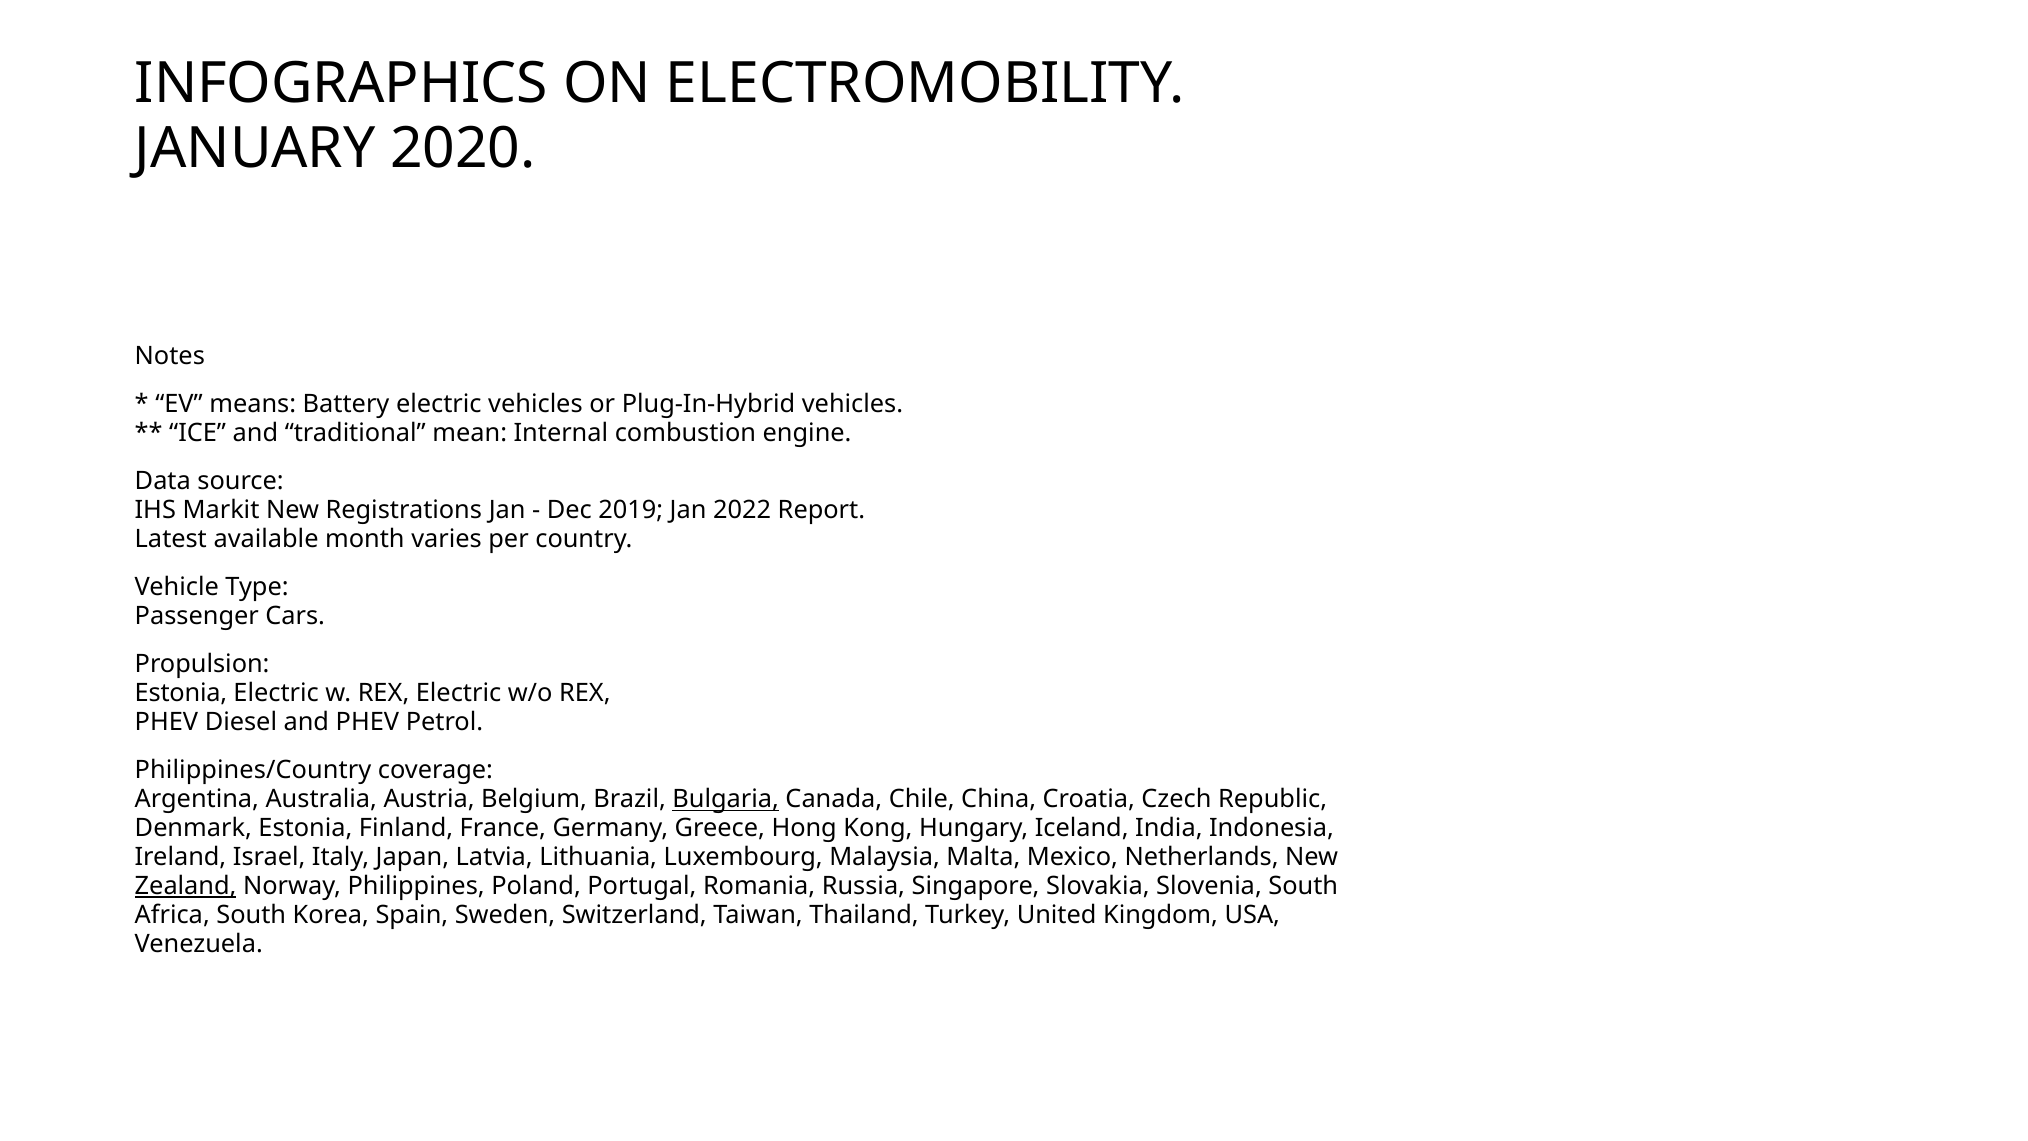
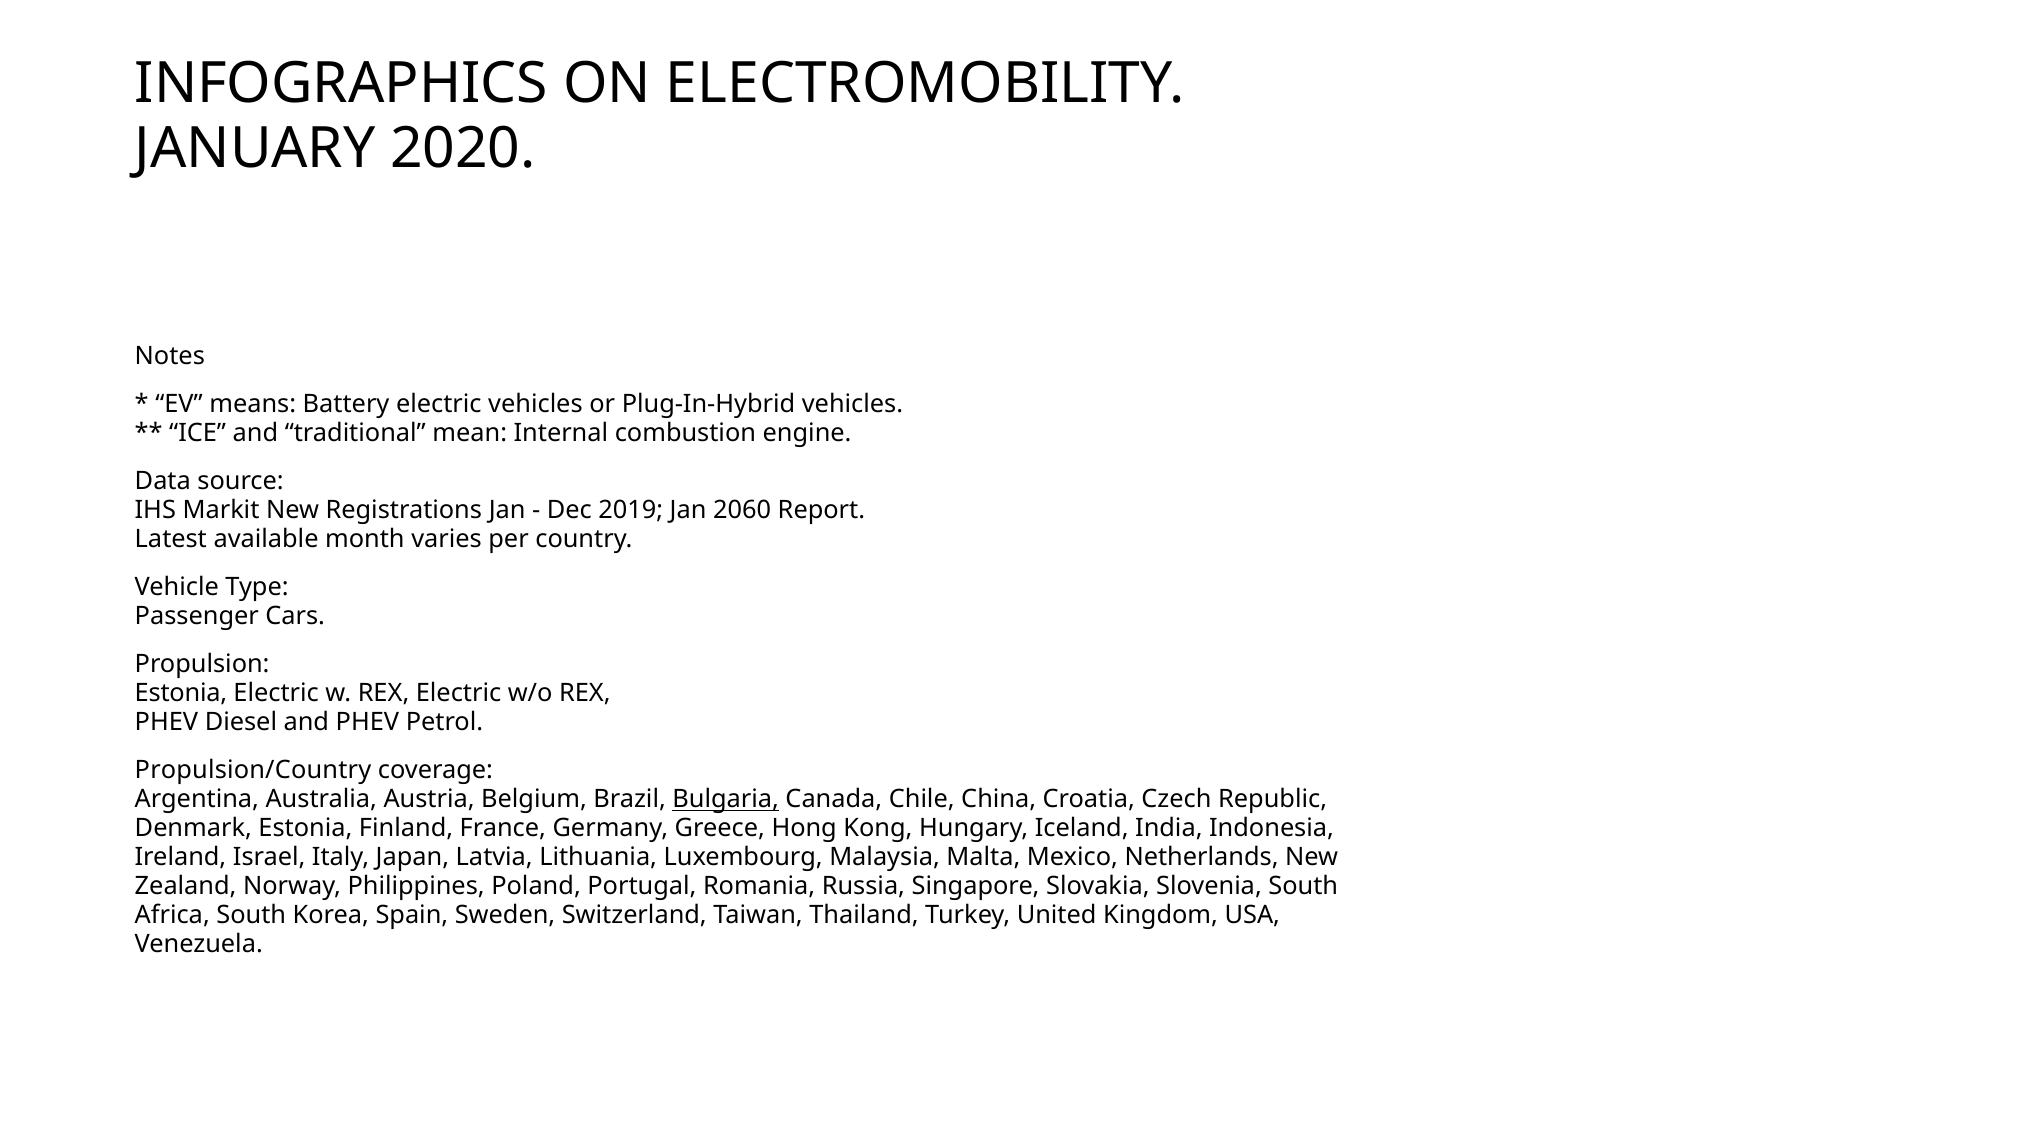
2022: 2022 -> 2060
Philippines/Country: Philippines/Country -> Propulsion/Country
Zealand underline: present -> none
